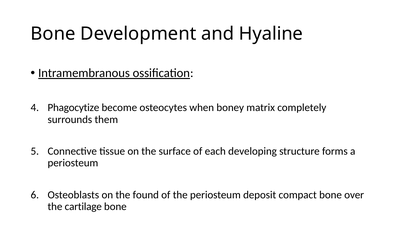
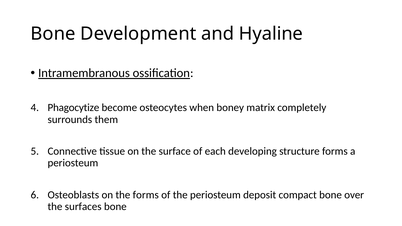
the found: found -> forms
cartilage: cartilage -> surfaces
